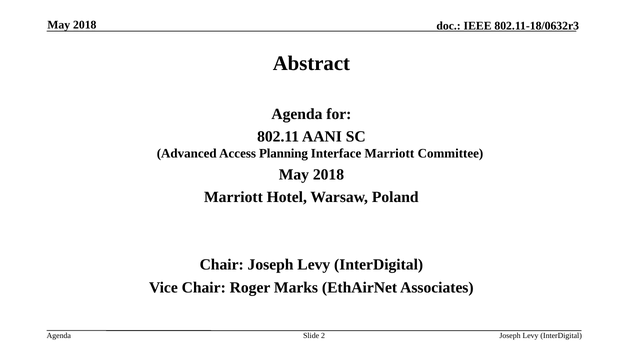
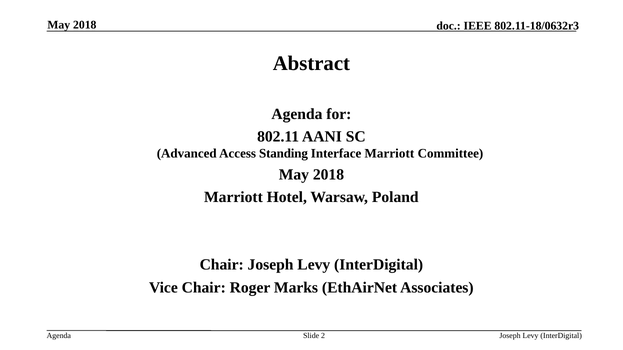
Planning: Planning -> Standing
